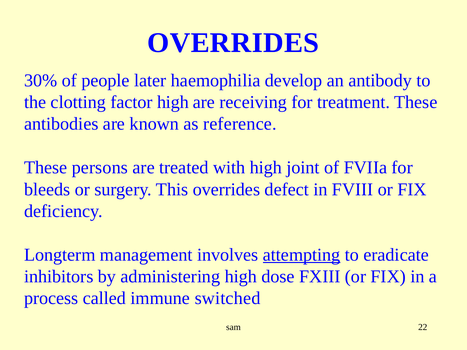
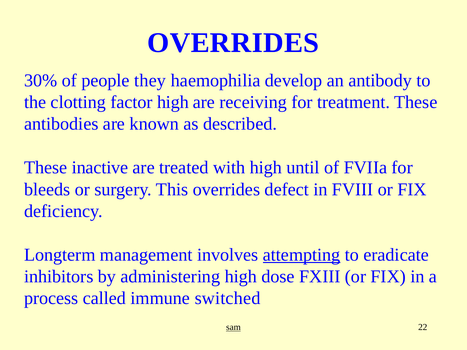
later: later -> they
reference: reference -> described
persons: persons -> inactive
joint: joint -> until
sam underline: none -> present
